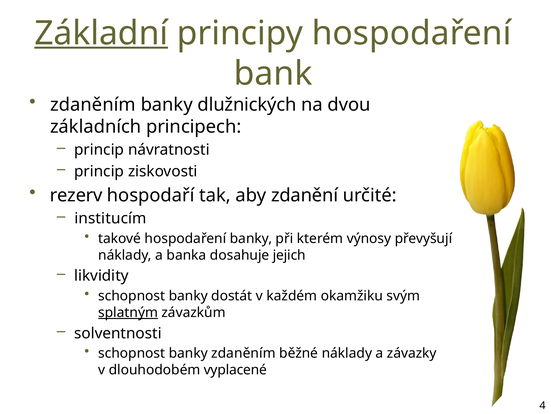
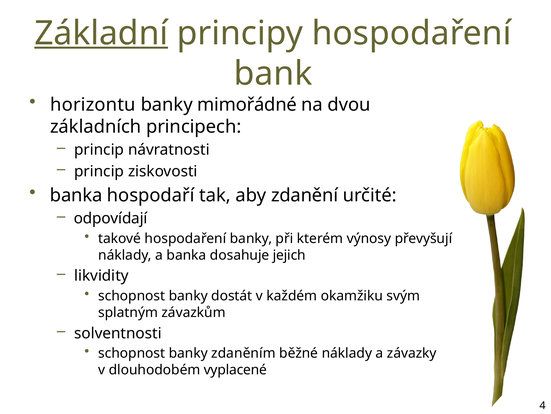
zdaněním at (93, 105): zdaněním -> horizontu
dlužnických: dlužnických -> mimořádné
rezerv at (76, 195): rezerv -> banka
institucím: institucím -> odpovídají
splatným underline: present -> none
